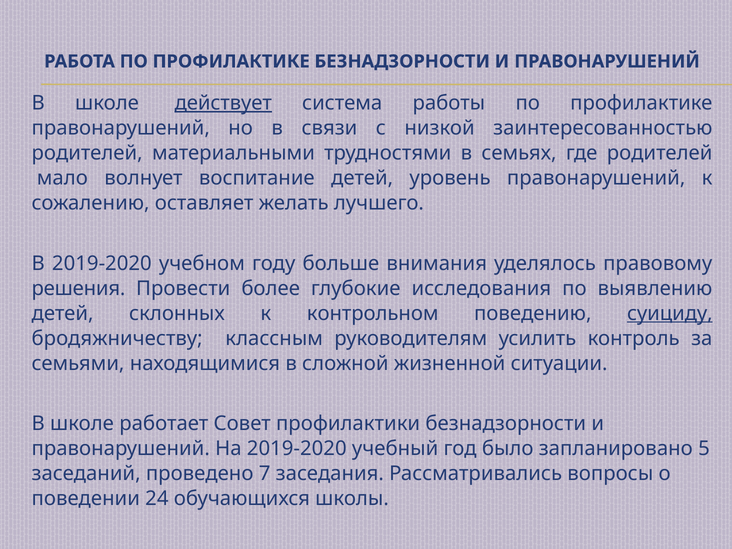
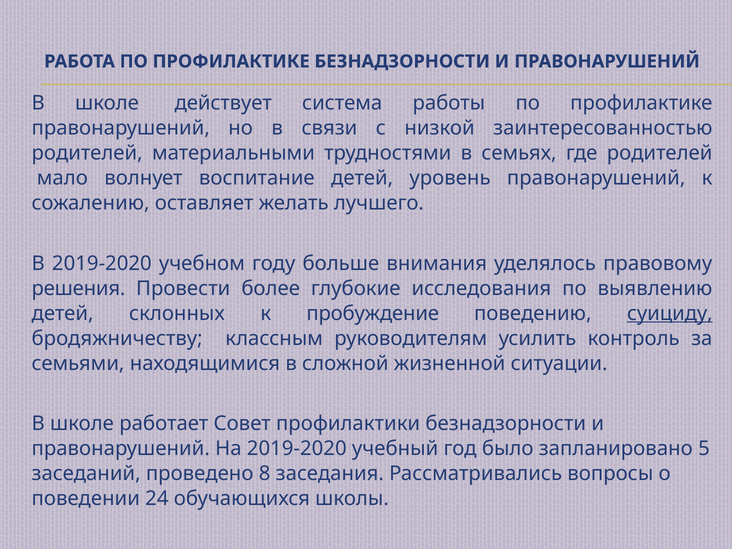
действует underline: present -> none
контрольном: контрольном -> пробуждение
7: 7 -> 8
